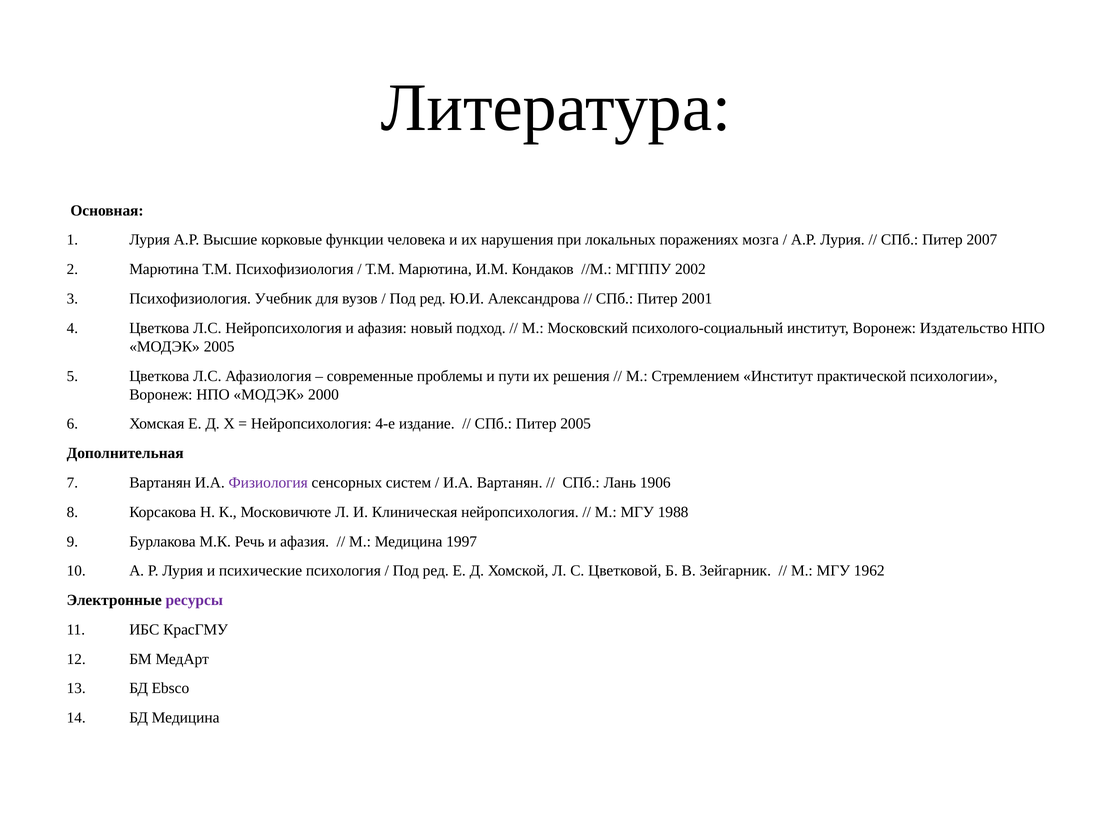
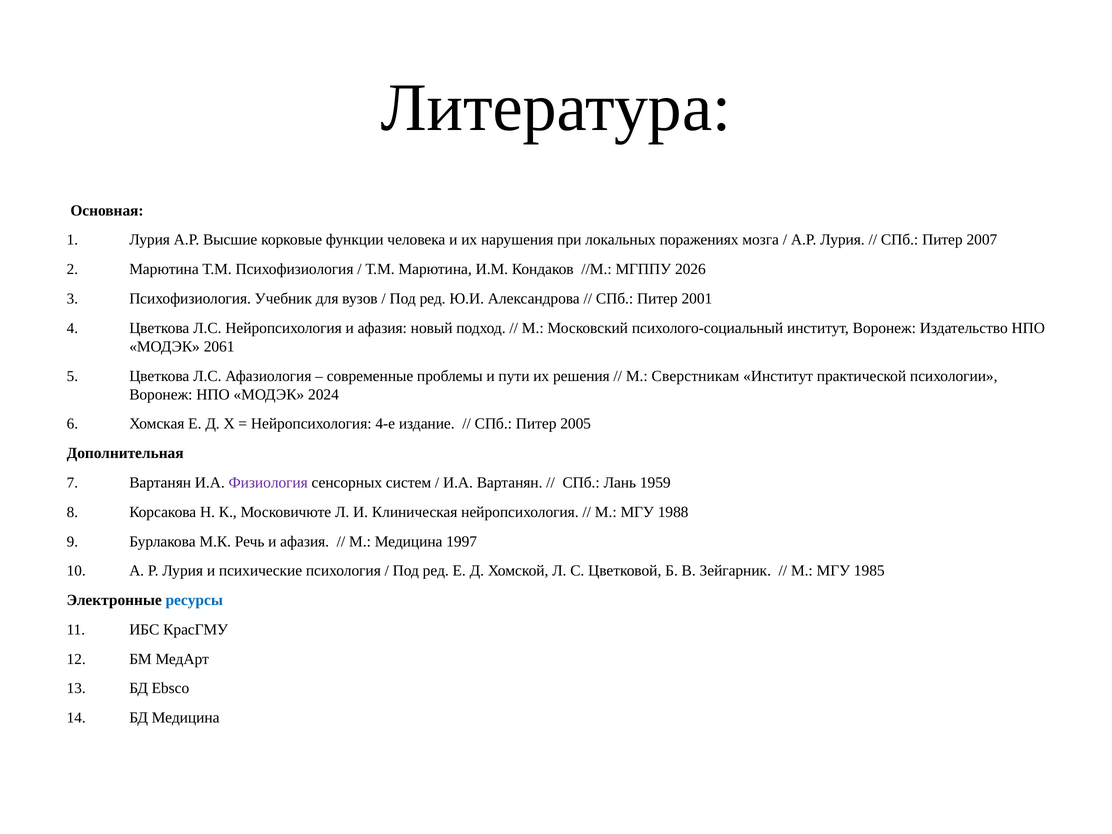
2002: 2002 -> 2026
МОДЭК 2005: 2005 -> 2061
Стремлением: Стремлением -> Сверстникам
2000: 2000 -> 2024
1906: 1906 -> 1959
1962: 1962 -> 1985
ресурсы colour: purple -> blue
